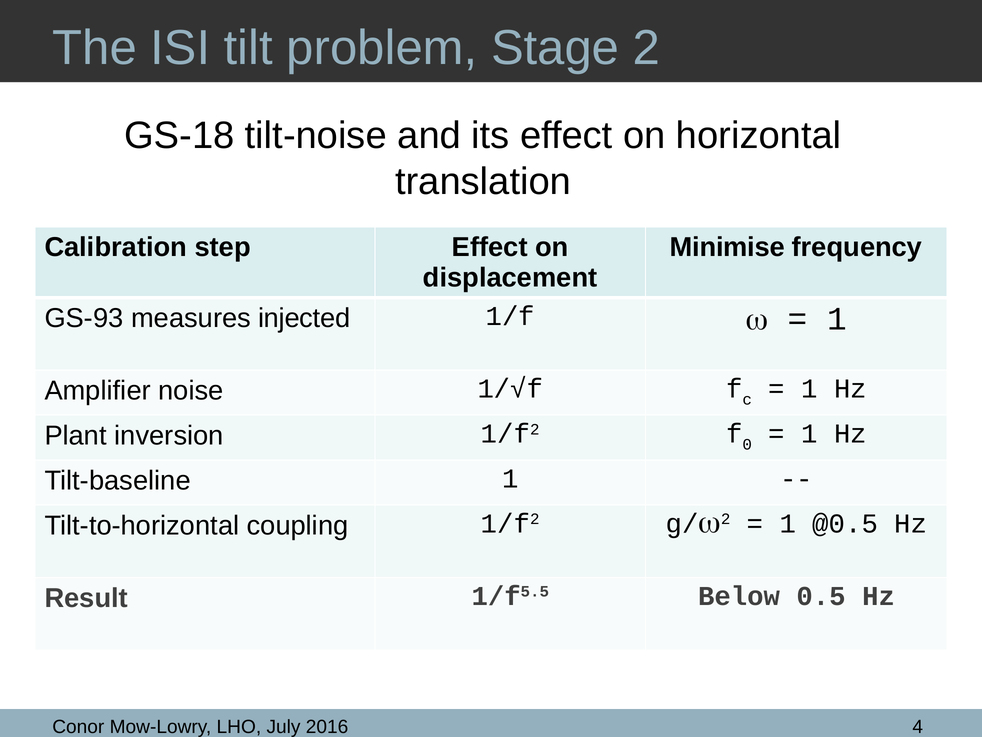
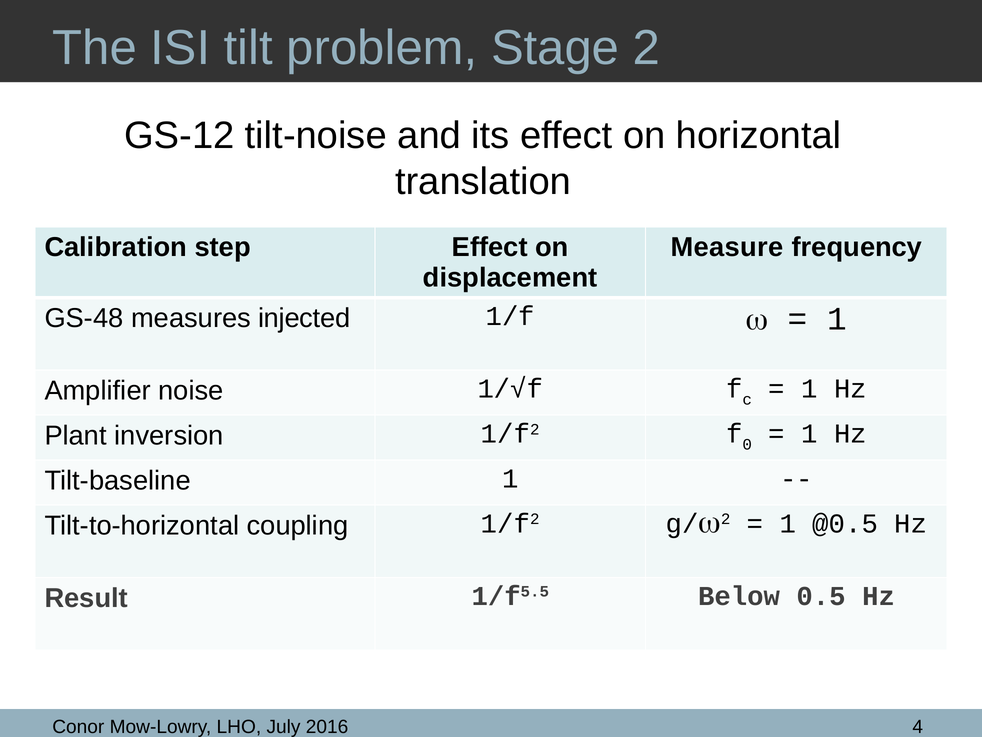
GS-18: GS-18 -> GS-12
Minimise: Minimise -> Measure
GS-93: GS-93 -> GS-48
